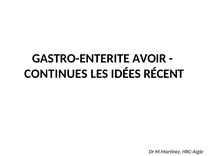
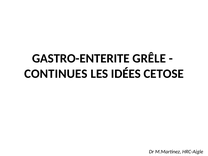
AVOIR: AVOIR -> GRÊLE
RÉCENT: RÉCENT -> CETOSE
